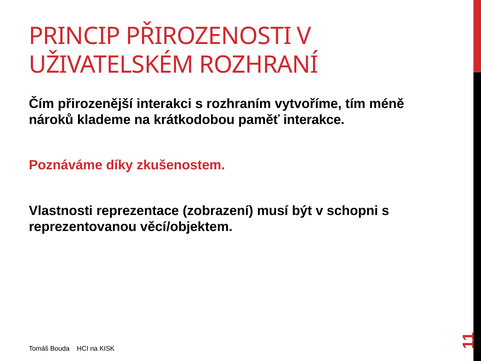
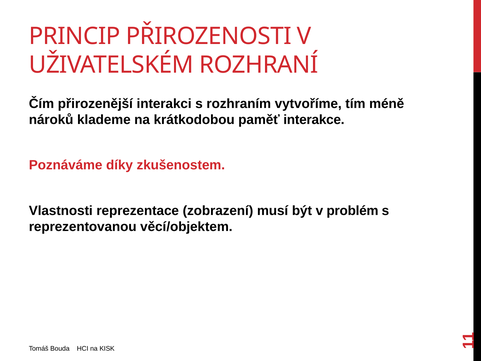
schopni: schopni -> problém
